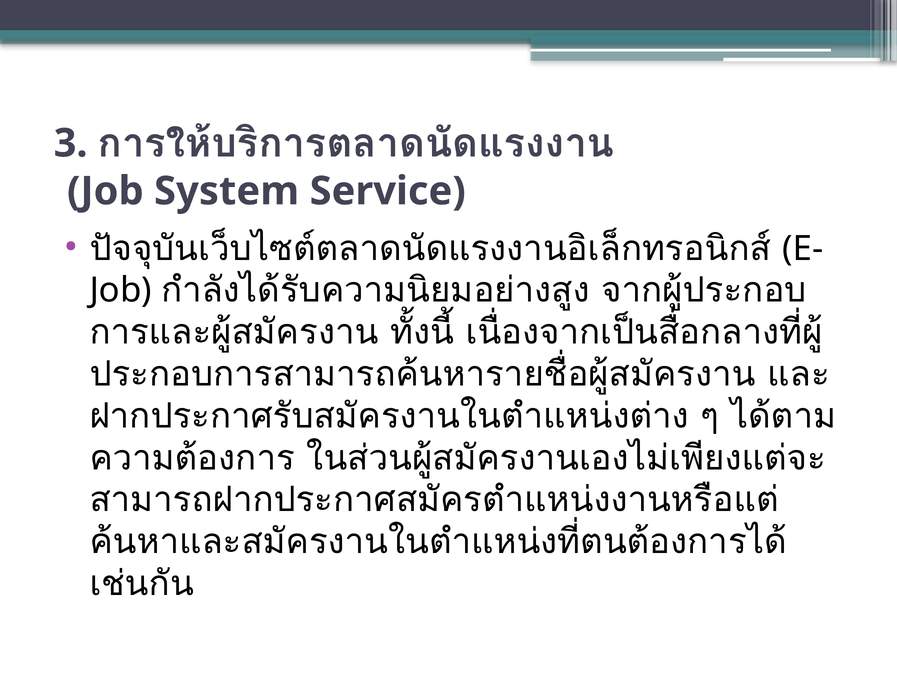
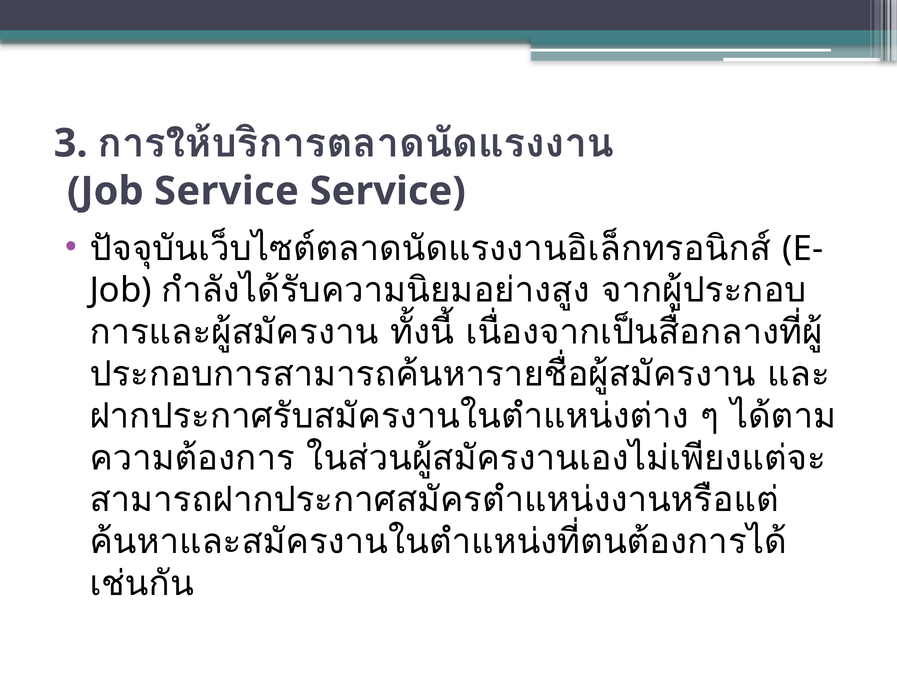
Job System: System -> Service
